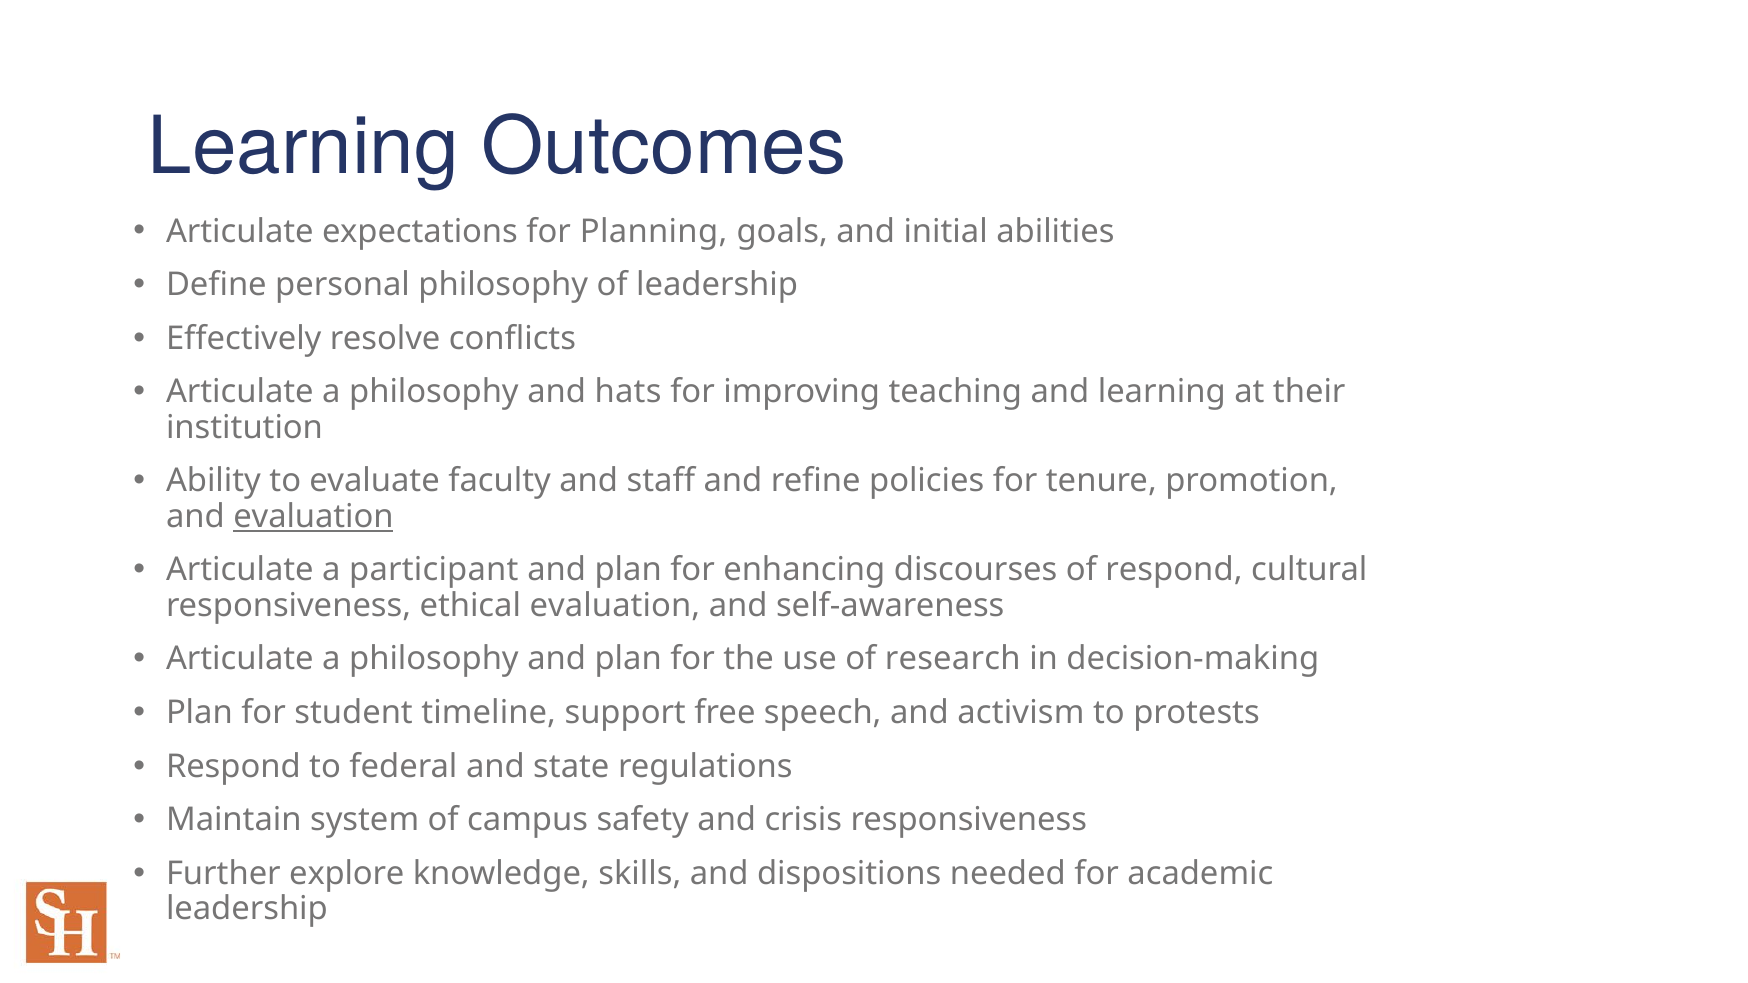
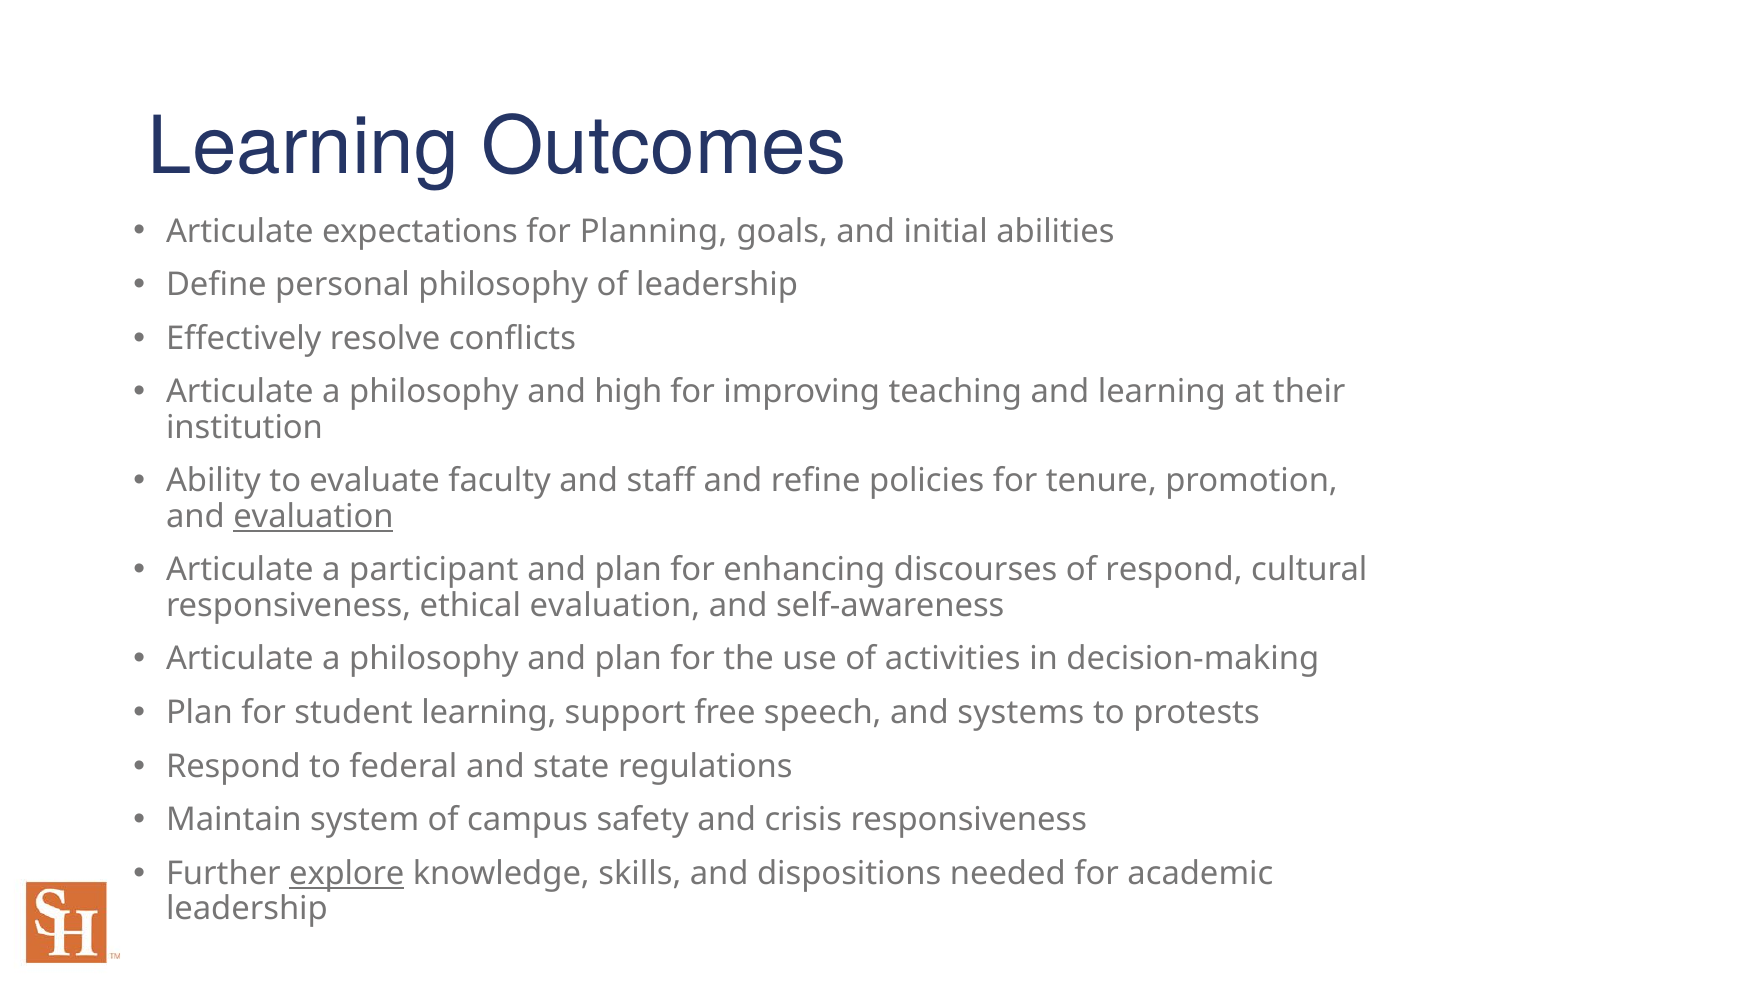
hats: hats -> high
research: research -> activities
student timeline: timeline -> learning
activism: activism -> systems
explore underline: none -> present
